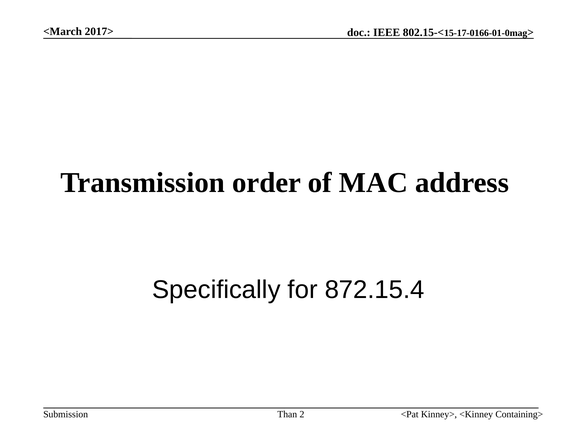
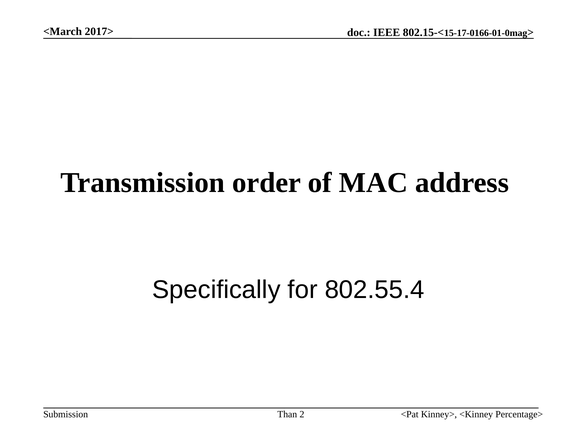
872.15.4: 872.15.4 -> 802.55.4
Containing>: Containing> -> Percentage>
